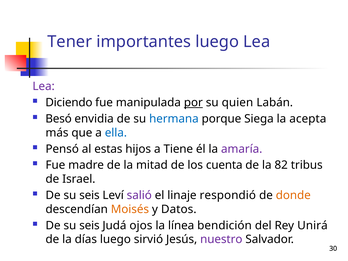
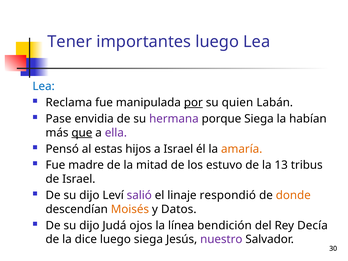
Lea at (44, 86) colour: purple -> blue
Diciendo: Diciendo -> Reclama
Besó: Besó -> Pase
hermana colour: blue -> purple
acepta: acepta -> habían
que underline: none -> present
ella colour: blue -> purple
a Tiene: Tiene -> Israel
amaría colour: purple -> orange
cuenta: cuenta -> estuvo
82: 82 -> 13
seis at (89, 195): seis -> dijo
seis at (89, 225): seis -> dijo
Unirá: Unirá -> Decía
días: días -> dice
luego sirvió: sirvió -> siega
